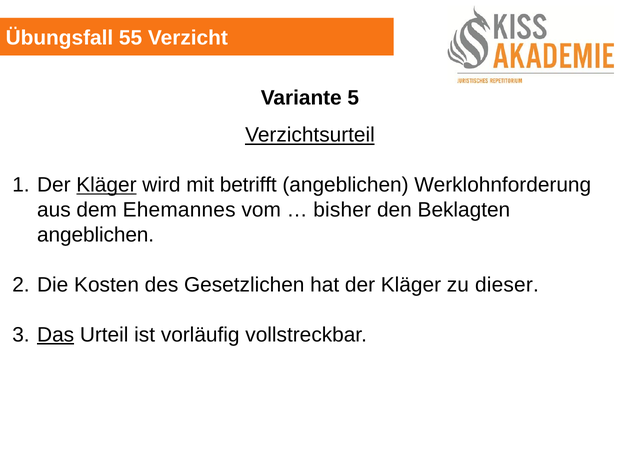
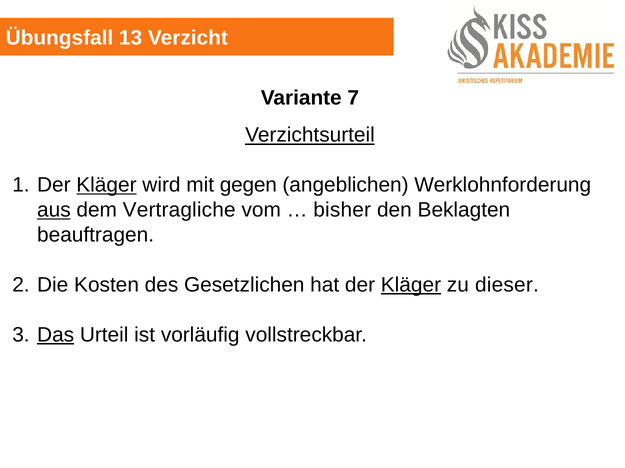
55: 55 -> 13
5: 5 -> 7
betrifft: betrifft -> gegen
aus underline: none -> present
Ehemannes: Ehemannes -> Vertragliche
angeblichen at (96, 235): angeblichen -> beauftragen
Kläger at (411, 285) underline: none -> present
